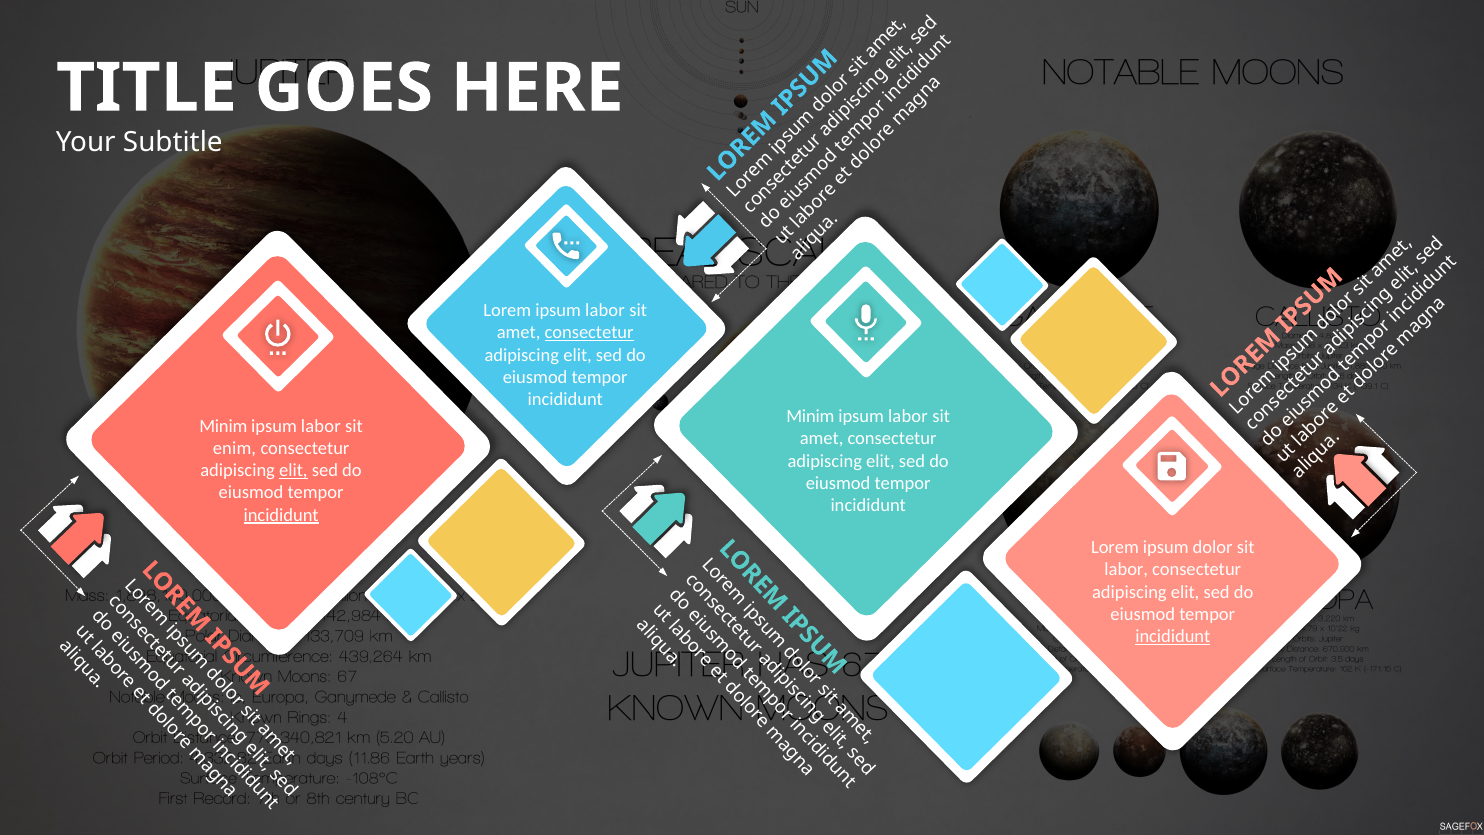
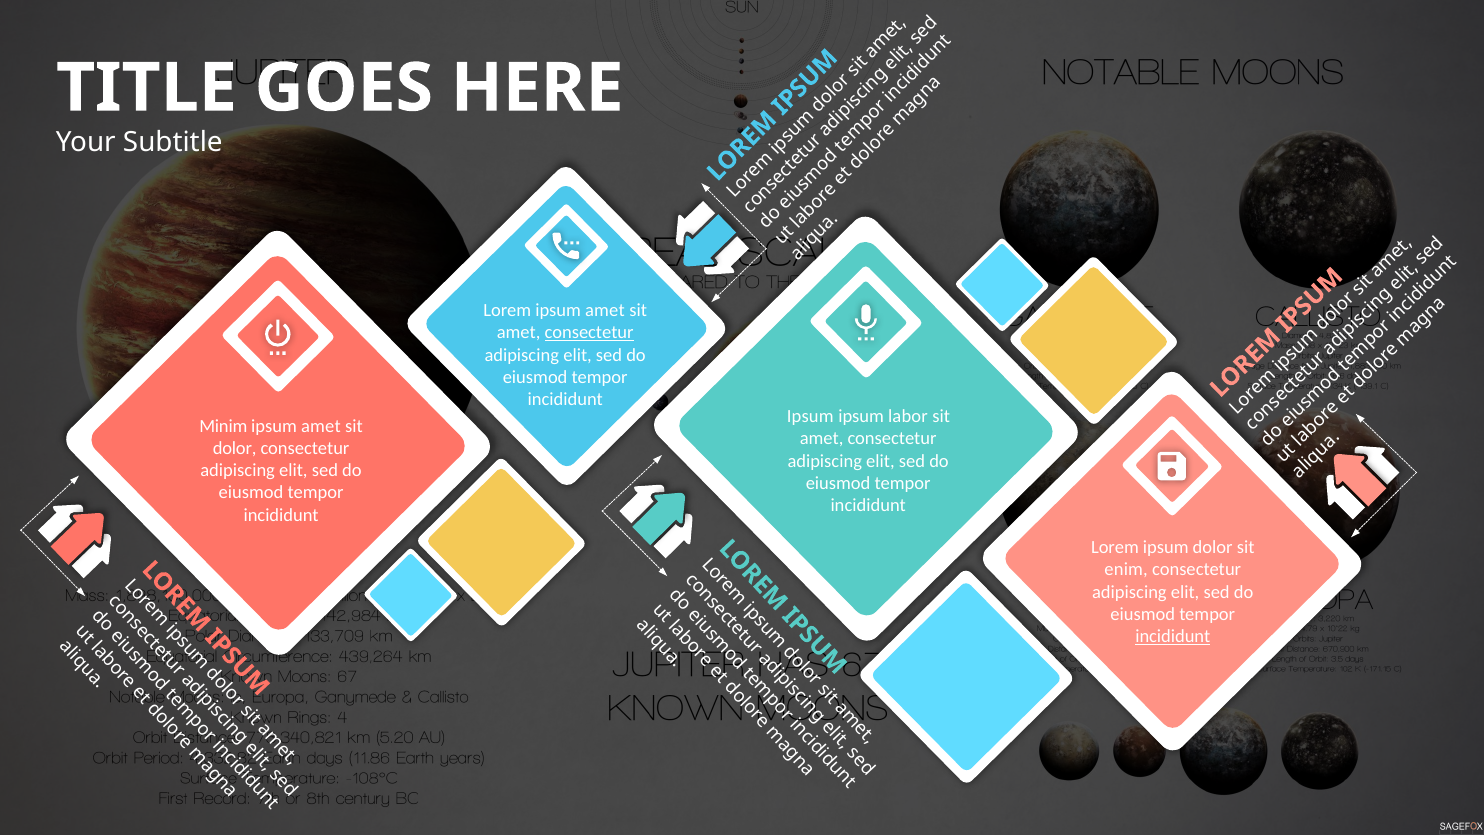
Lorem ipsum labor: labor -> amet
Minim at (810, 416): Minim -> Ipsum
labor at (321, 426): labor -> amet
enim at (234, 448): enim -> dolor
elit at (293, 470) underline: present -> none
incididunt at (281, 515) underline: present -> none
labor at (1126, 570): labor -> enim
